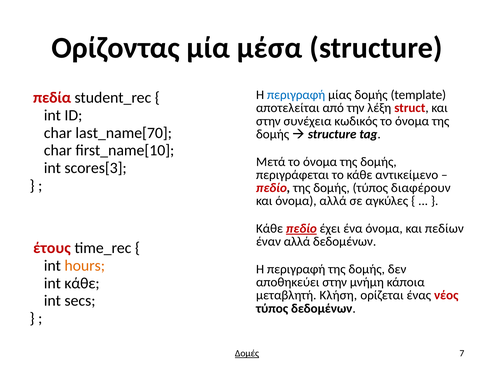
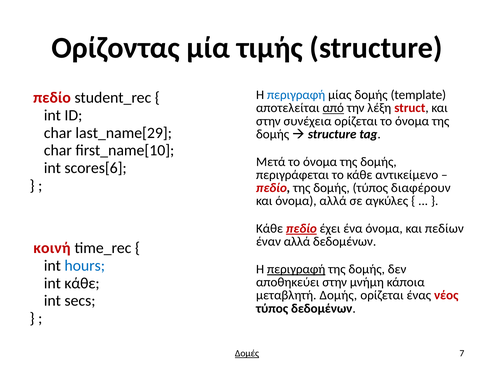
μέσα: μέσα -> τιμής
πεδία at (52, 98): πεδία -> πεδίο
από underline: none -> present
συνέχεια κωδικός: κωδικός -> ορίζεται
last_name[70: last_name[70 -> last_name[29
scores[3: scores[3 -> scores[6
έτους: έτους -> κοινή
hours colour: orange -> blue
περιγραφή at (296, 270) underline: none -> present
μεταβλητή Κλήση: Κλήση -> Δομής
